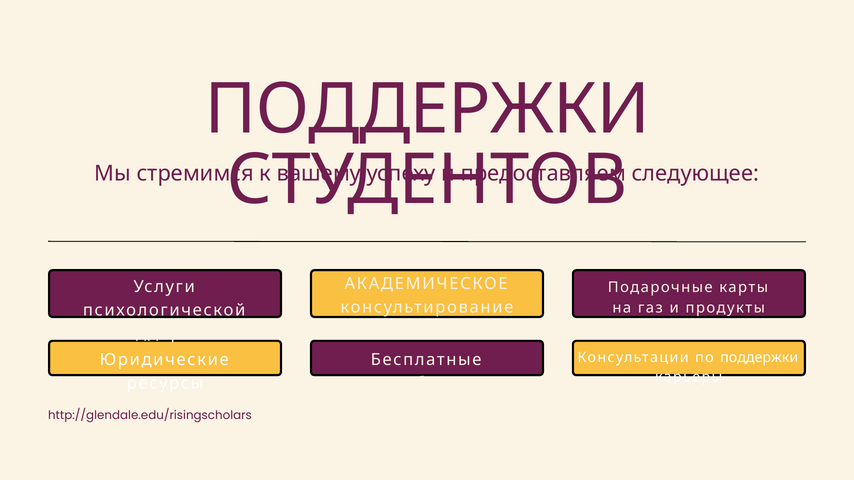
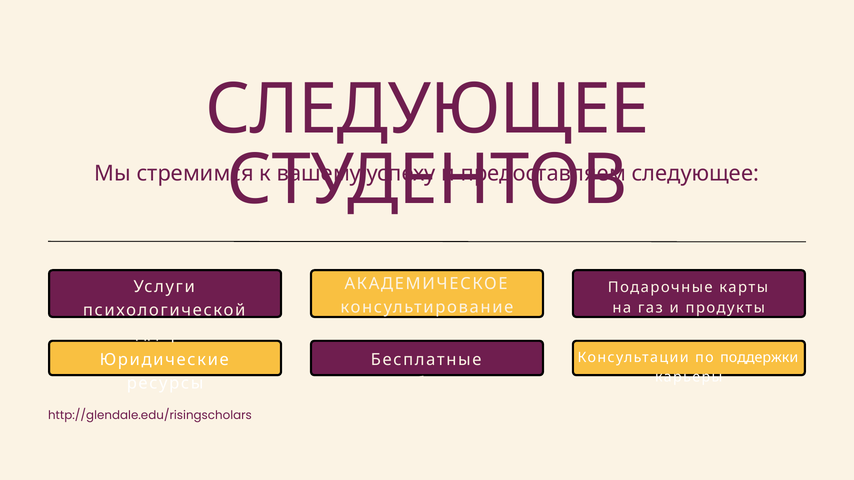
ПОДДЕРЖКИ at (427, 110): ПОДДЕРЖКИ -> СЛЕДУЮЩЕЕ
